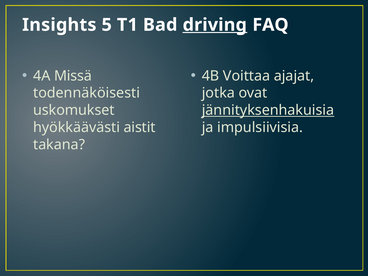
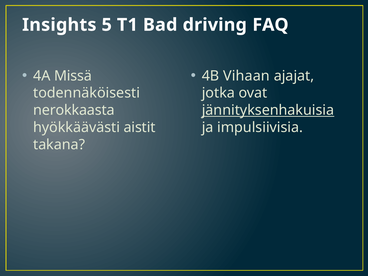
driving underline: present -> none
Voittaa: Voittaa -> Vihaan
uskomukset: uskomukset -> nerokkaasta
